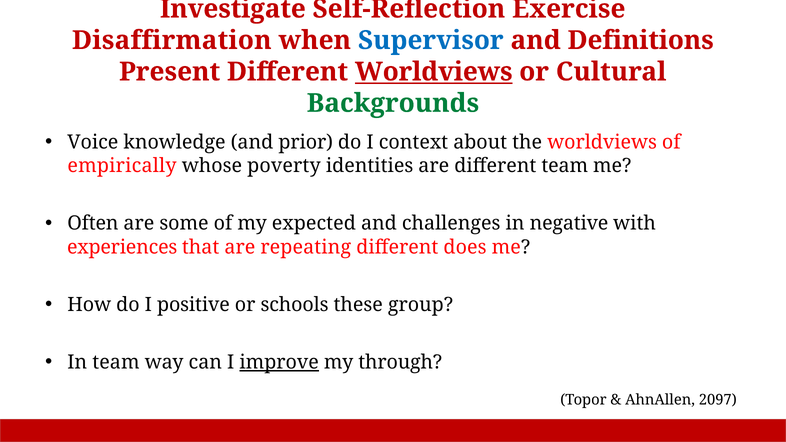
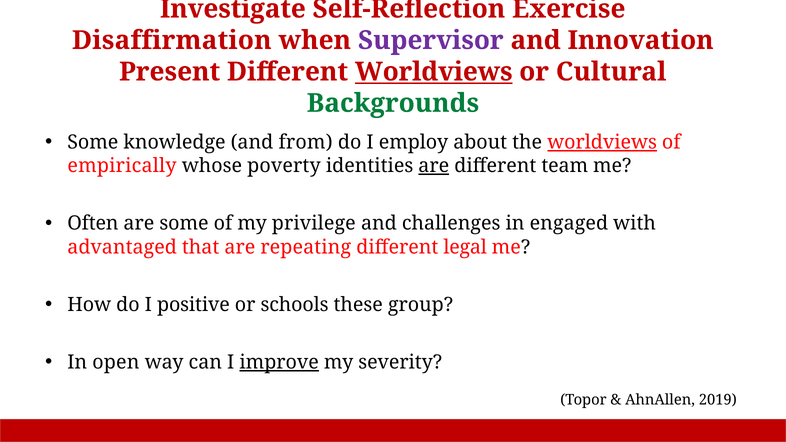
Supervisor colour: blue -> purple
Definitions: Definitions -> Innovation
Voice at (93, 142): Voice -> Some
prior: prior -> from
context: context -> employ
worldviews at (602, 142) underline: none -> present
are at (434, 166) underline: none -> present
expected: expected -> privilege
negative: negative -> engaged
experiences: experiences -> advantaged
does: does -> legal
In team: team -> open
through: through -> severity
2097: 2097 -> 2019
